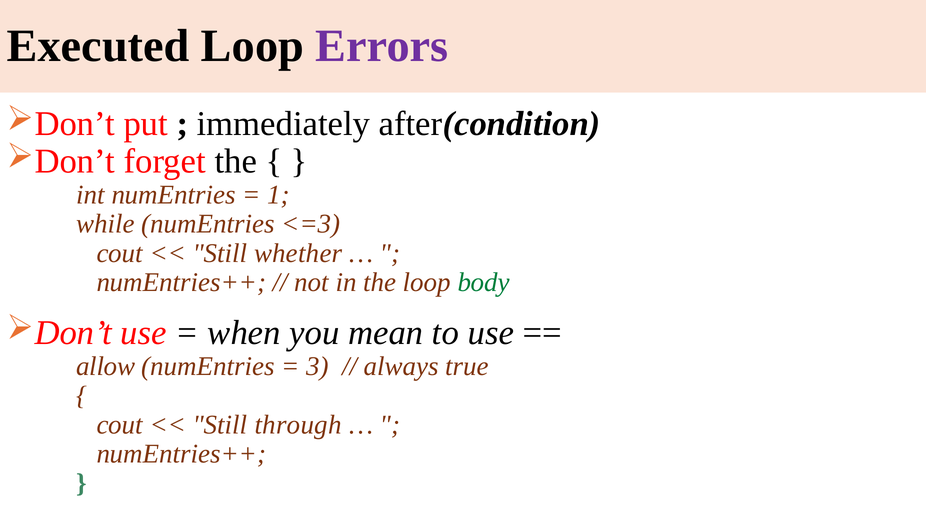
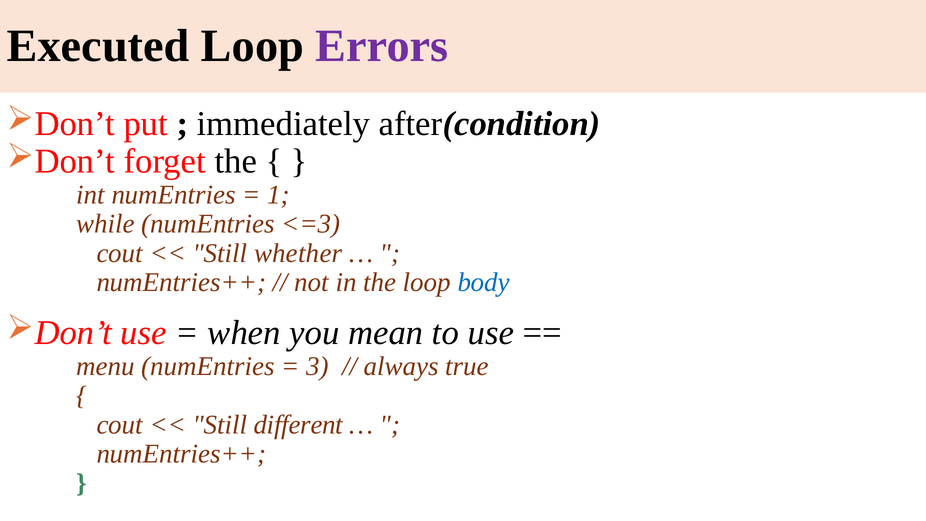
body colour: green -> blue
allow: allow -> menu
through: through -> different
